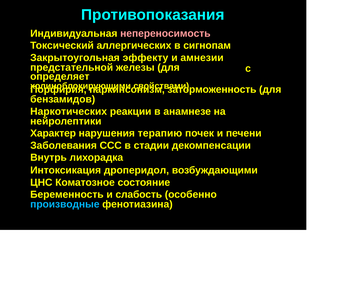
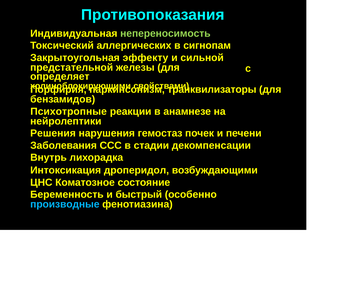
непереносимость colour: pink -> light green
амнезии: амнезии -> сильной
заторможенность: заторможенность -> транквилизаторы
Наркотических: Наркотических -> Психотропные
Характер: Характер -> Решения
терапию: терапию -> гемостаз
слабость: слабость -> быстрый
